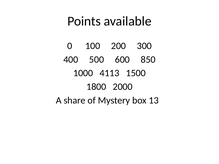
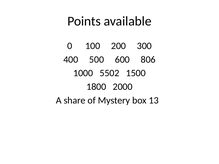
850: 850 -> 806
4113: 4113 -> 5502
